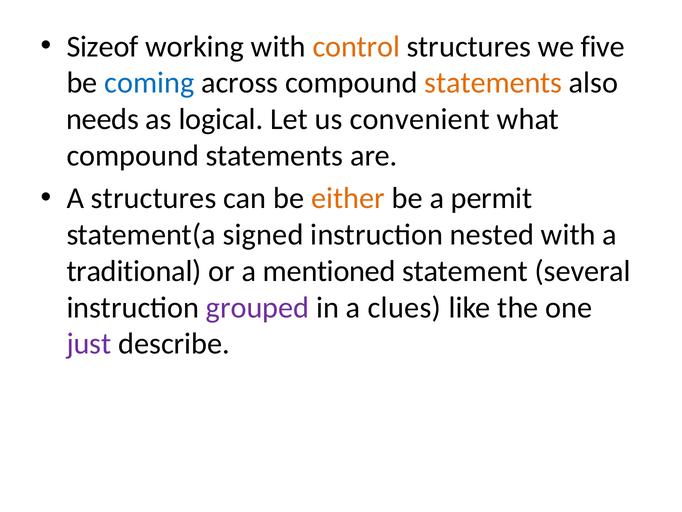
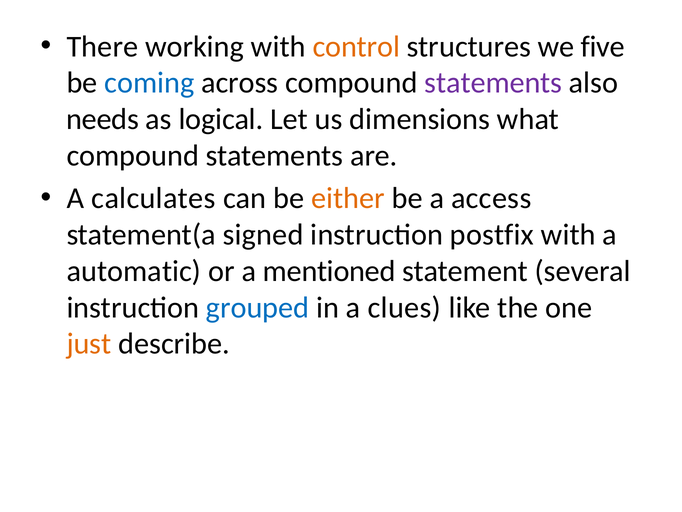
Sizeof: Sizeof -> There
statements at (493, 83) colour: orange -> purple
convenient: convenient -> dimensions
A structures: structures -> calculates
permit: permit -> access
nested: nested -> postfix
traditional: traditional -> automatic
grouped colour: purple -> blue
just colour: purple -> orange
